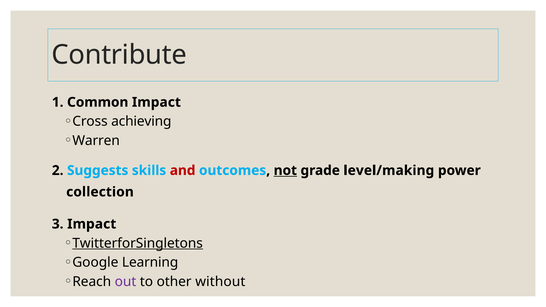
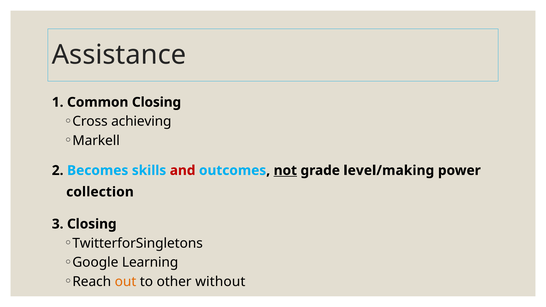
Contribute: Contribute -> Assistance
Common Impact: Impact -> Closing
Warren: Warren -> Markell
Suggests: Suggests -> Becomes
3 Impact: Impact -> Closing
TwitterforSingletons underline: present -> none
out colour: purple -> orange
